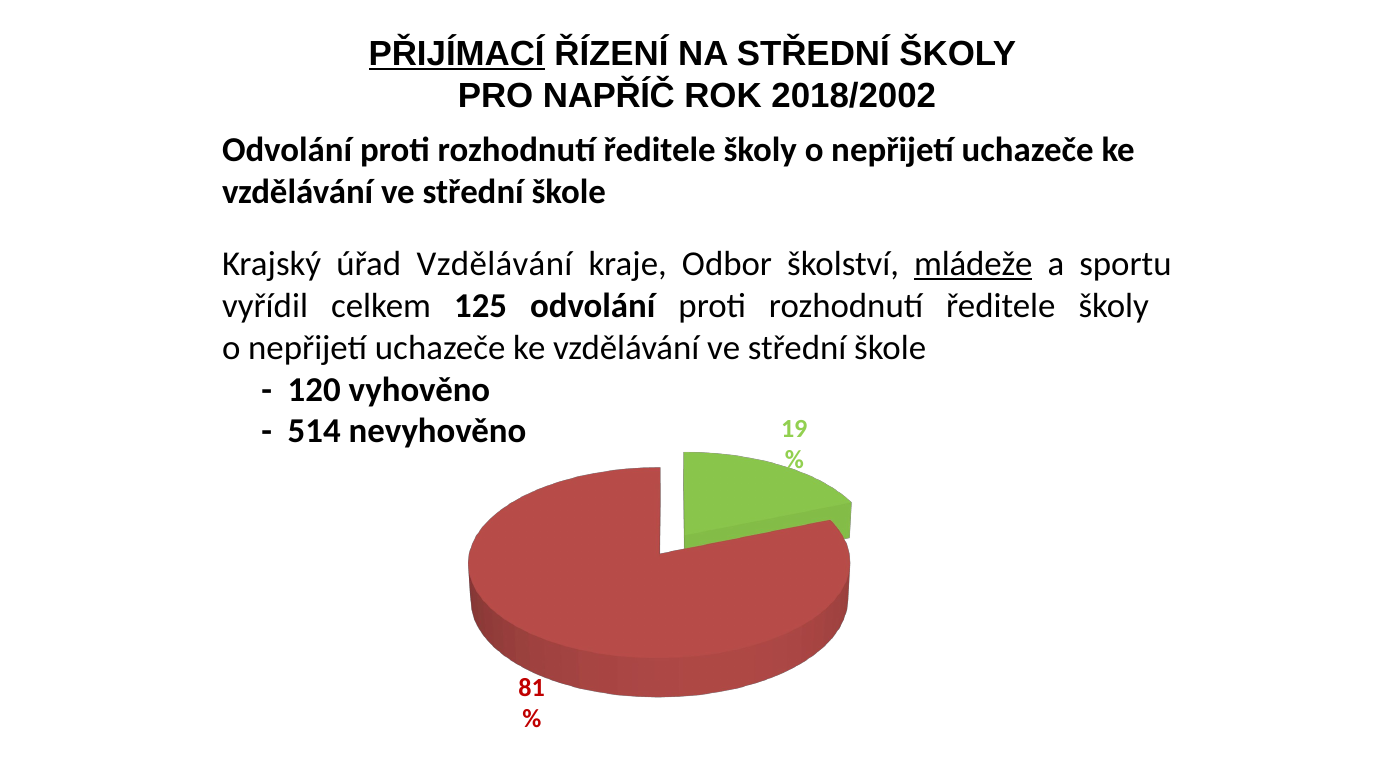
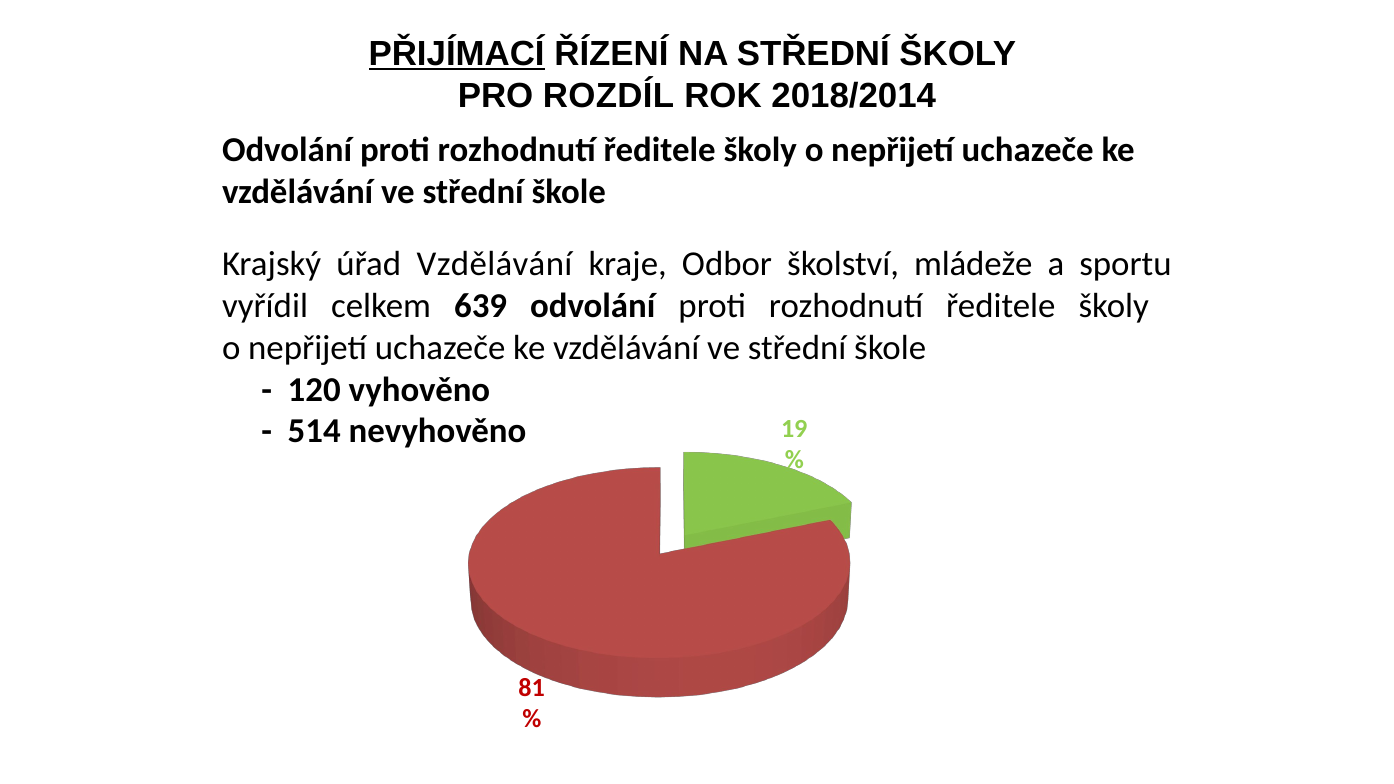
NAPŘÍČ: NAPŘÍČ -> ROZDÍL
2018/2002: 2018/2002 -> 2018/2014
mládeže underline: present -> none
125: 125 -> 639
